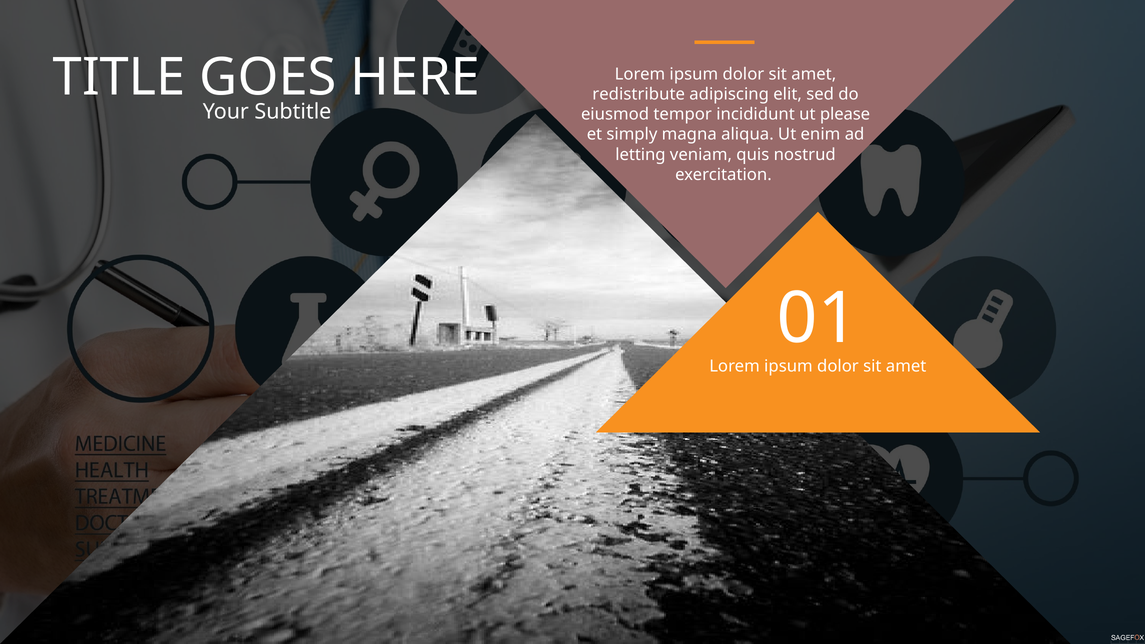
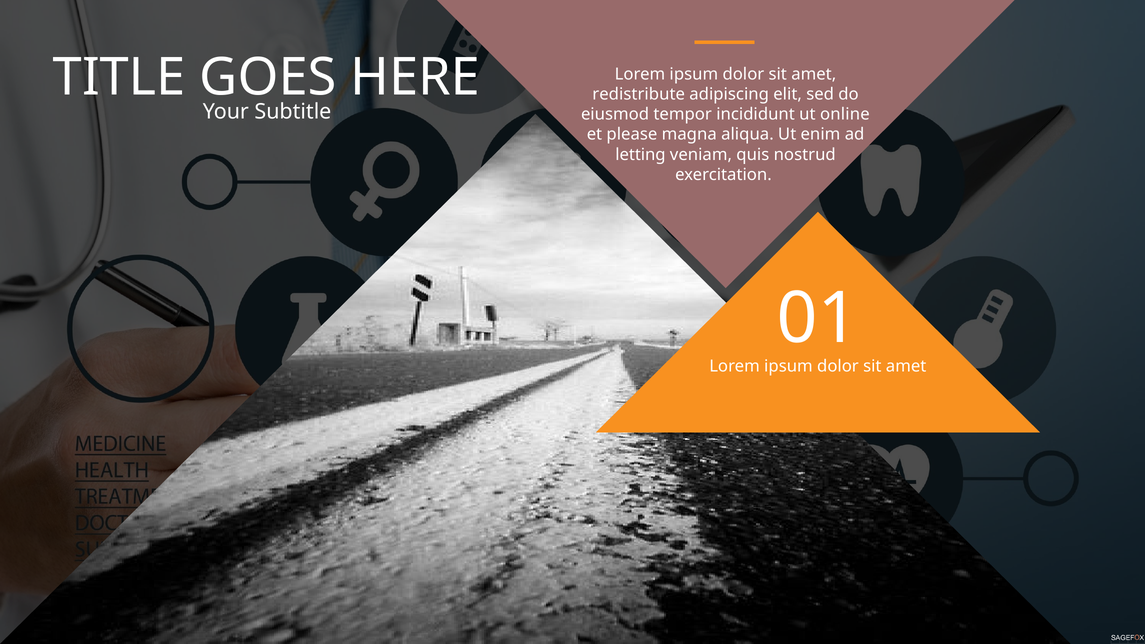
please: please -> online
simply: simply -> please
